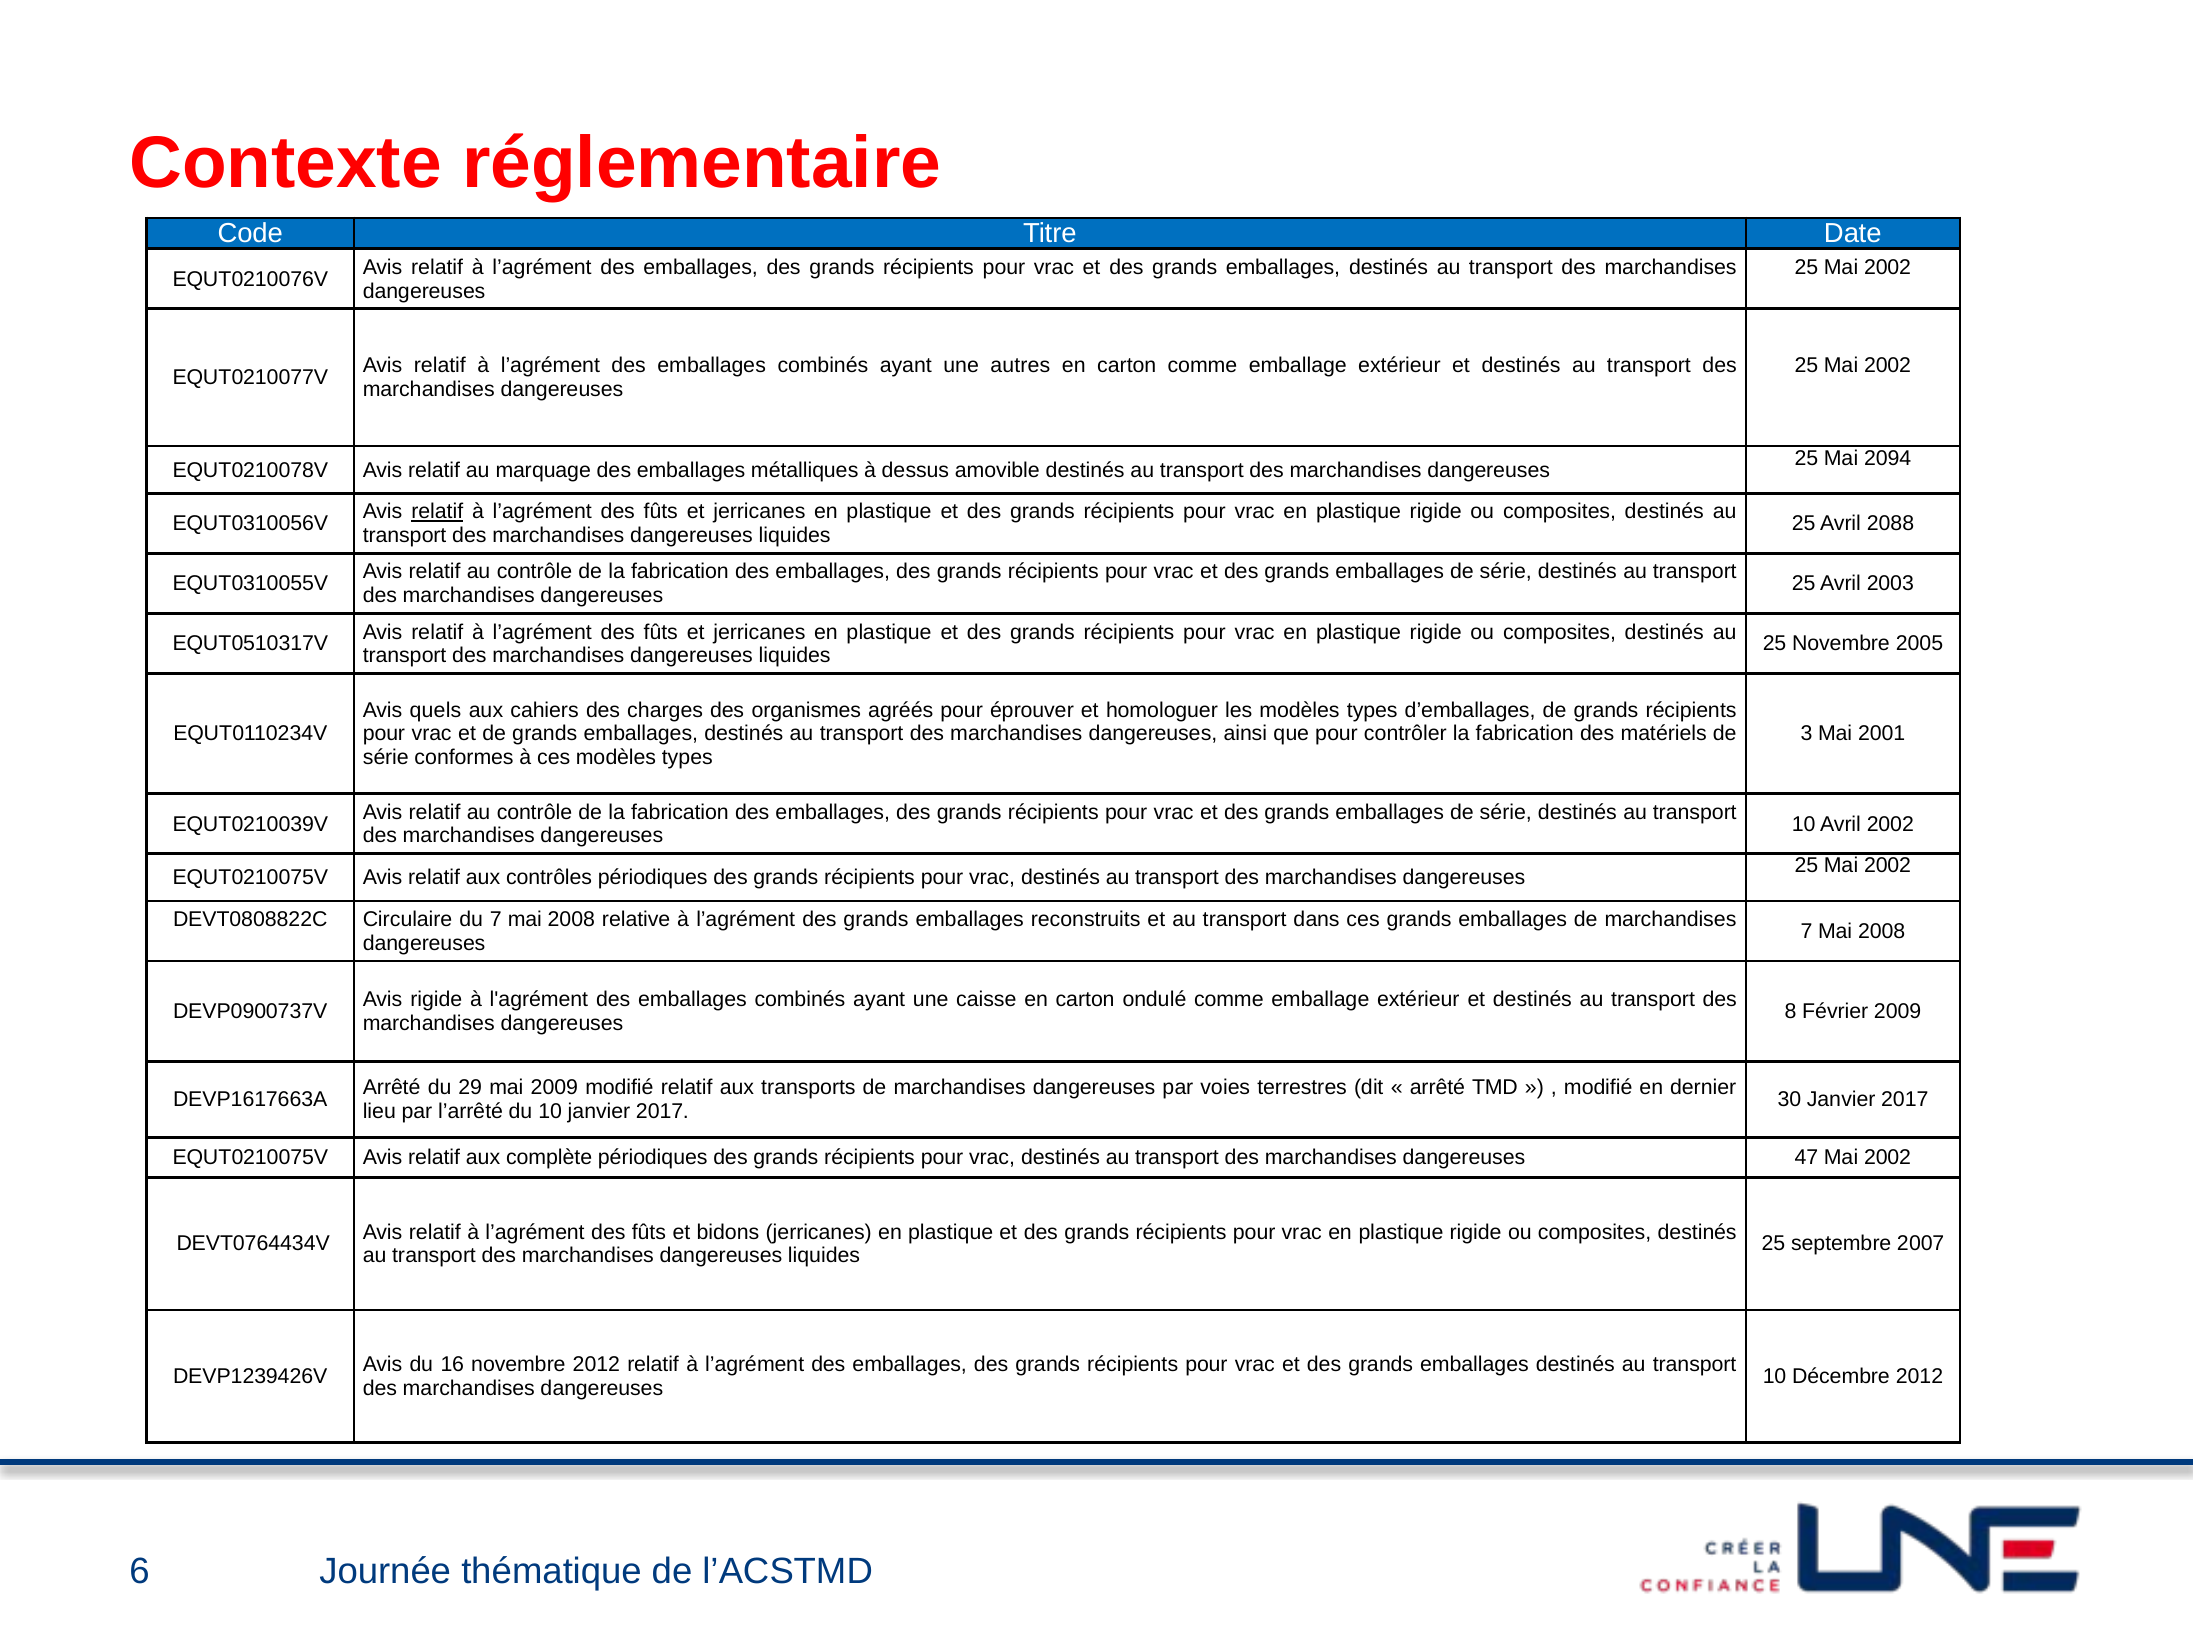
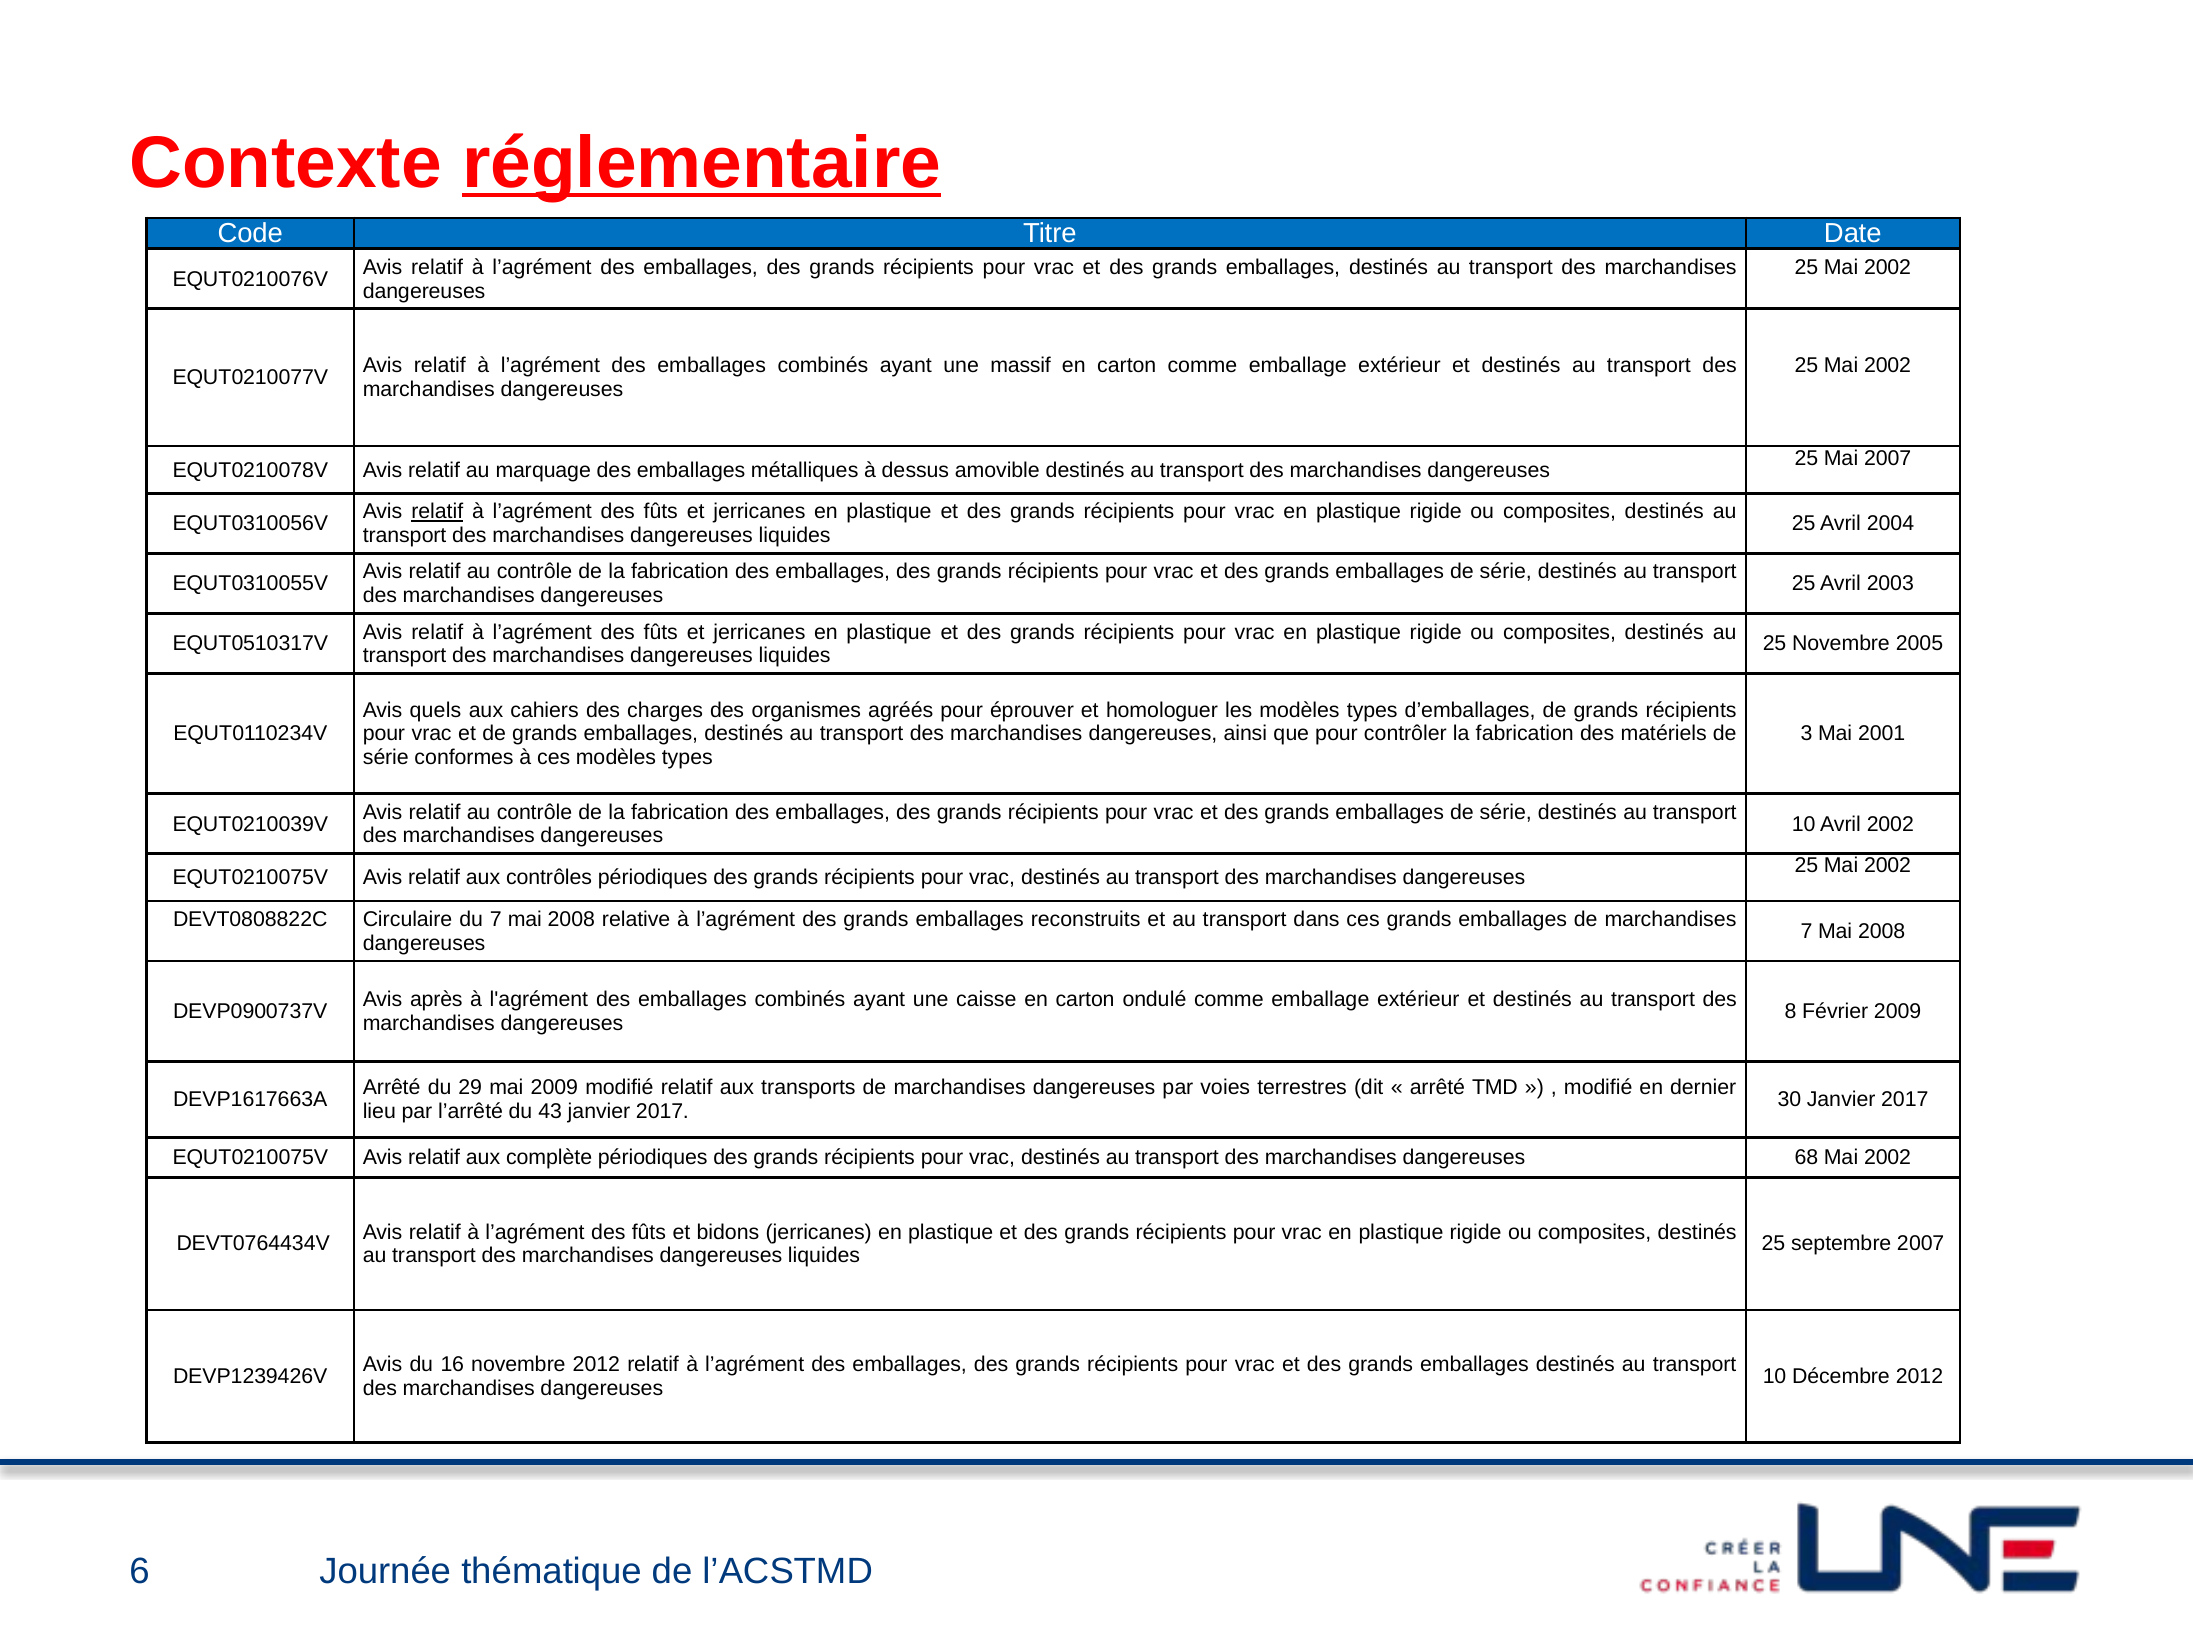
réglementaire underline: none -> present
autres: autres -> massif
Mai 2094: 2094 -> 2007
2088: 2088 -> 2004
Avis rigide: rigide -> après
du 10: 10 -> 43
47: 47 -> 68
